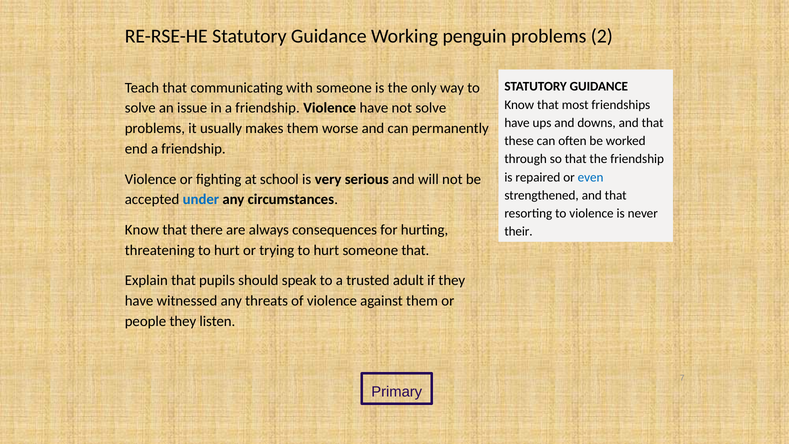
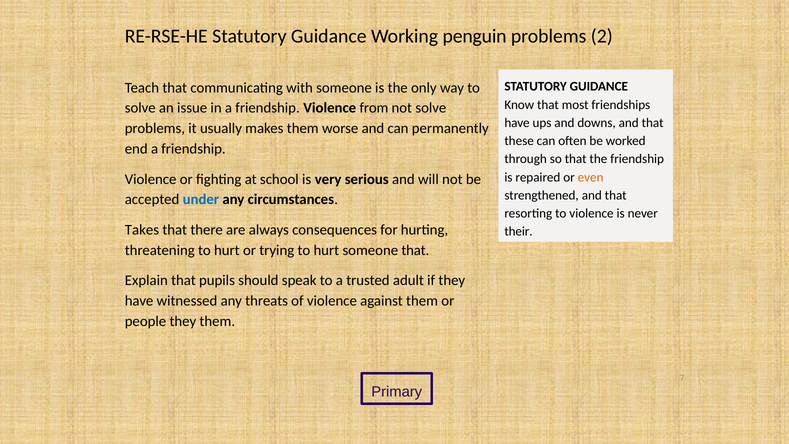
Violence have: have -> from
even colour: blue -> orange
Know at (142, 230): Know -> Takes
they listen: listen -> them
